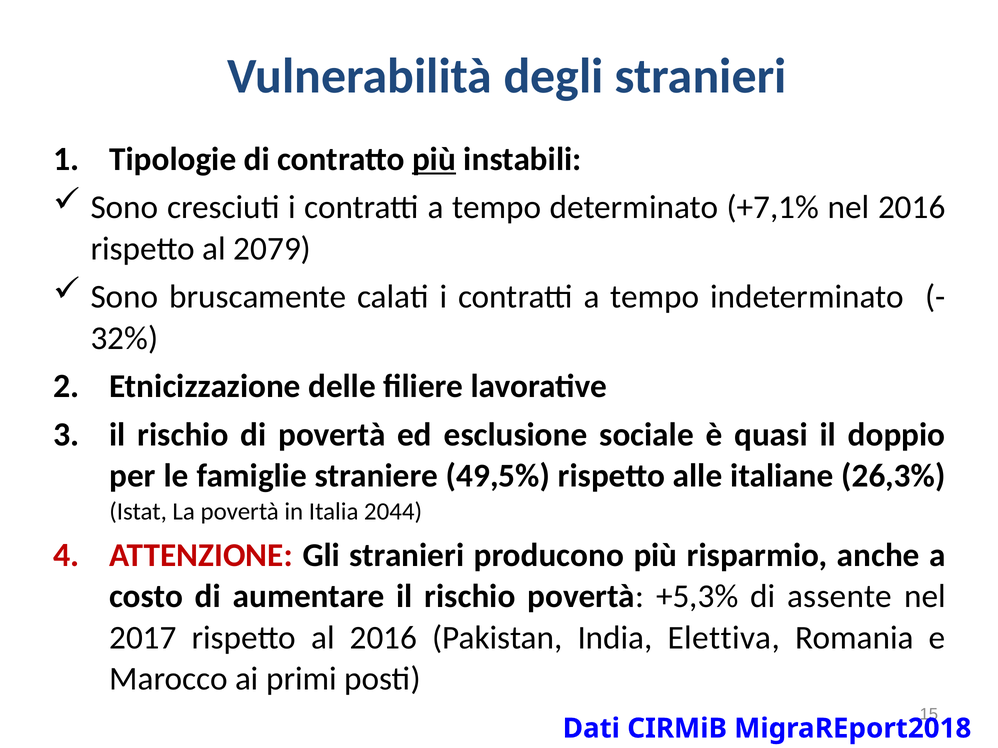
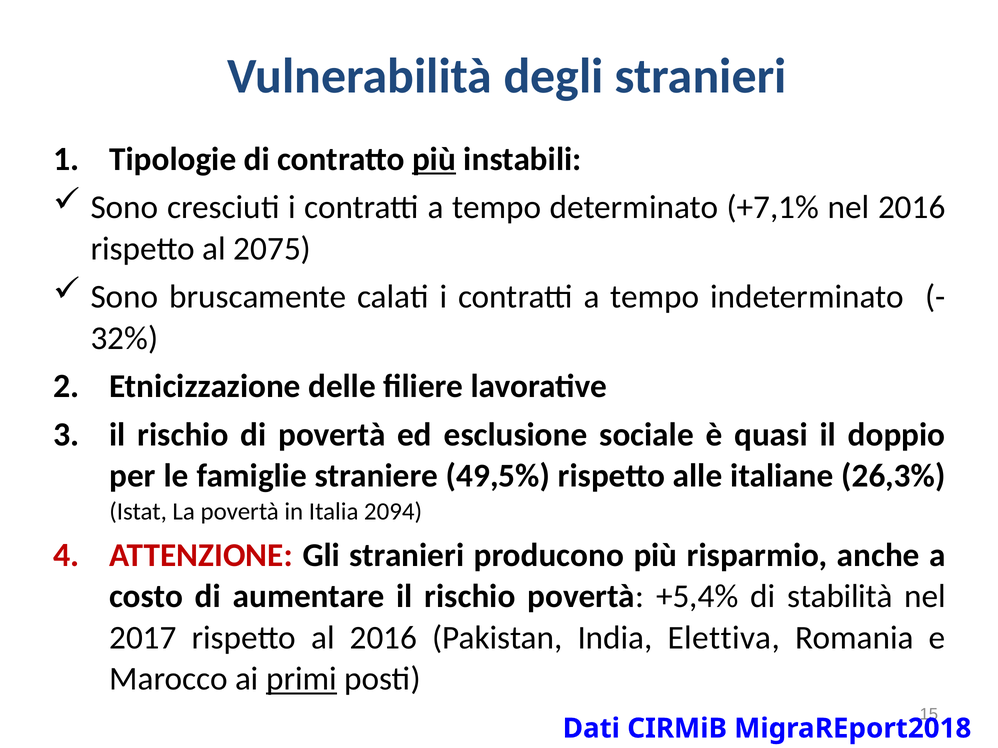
2079: 2079 -> 2075
2044: 2044 -> 2094
+5,3%: +5,3% -> +5,4%
assente: assente -> stabilità
primi underline: none -> present
